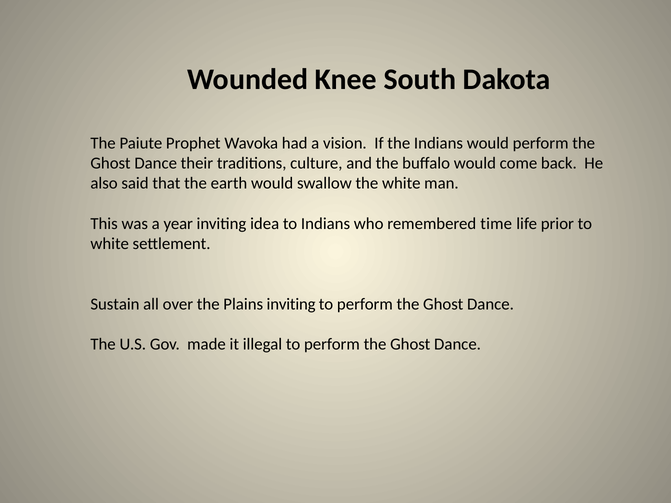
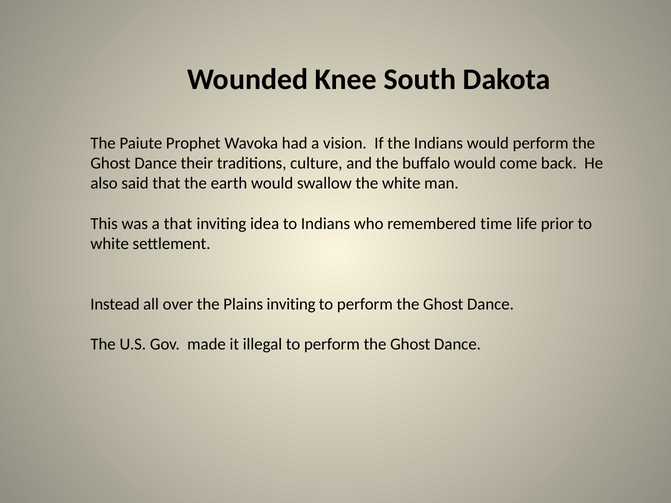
a year: year -> that
Sustain: Sustain -> Instead
